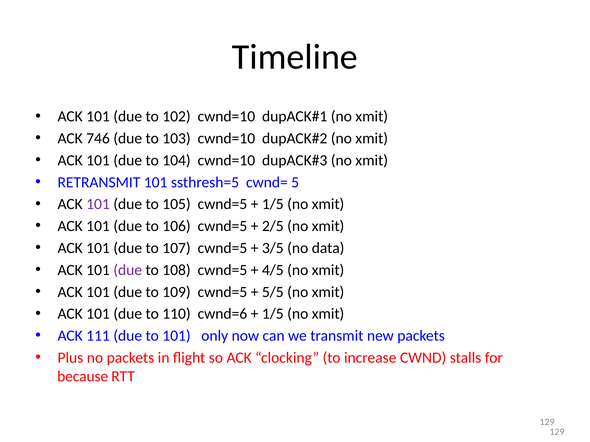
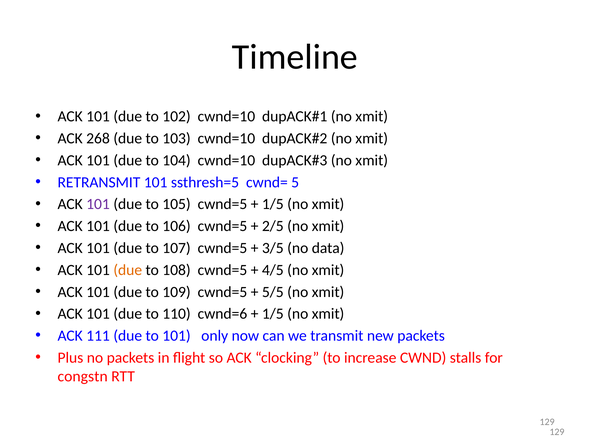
746: 746 -> 268
due at (128, 270) colour: purple -> orange
because: because -> congstn
